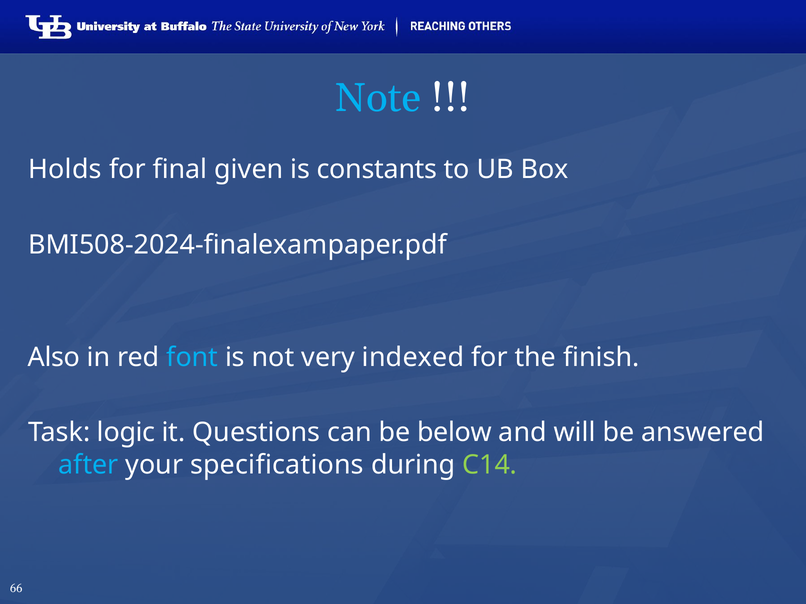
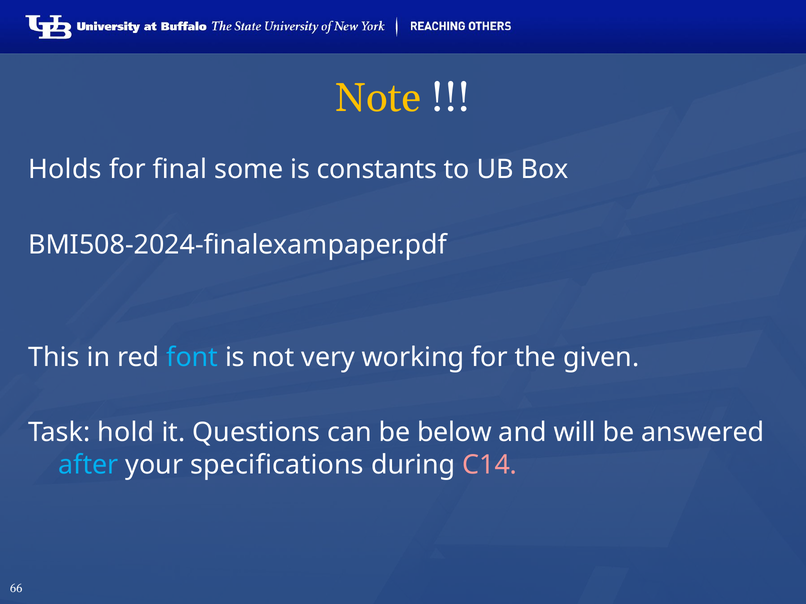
Note colour: light blue -> yellow
given: given -> some
Also: Also -> This
indexed: indexed -> working
finish: finish -> given
logic: logic -> hold
C14 colour: light green -> pink
